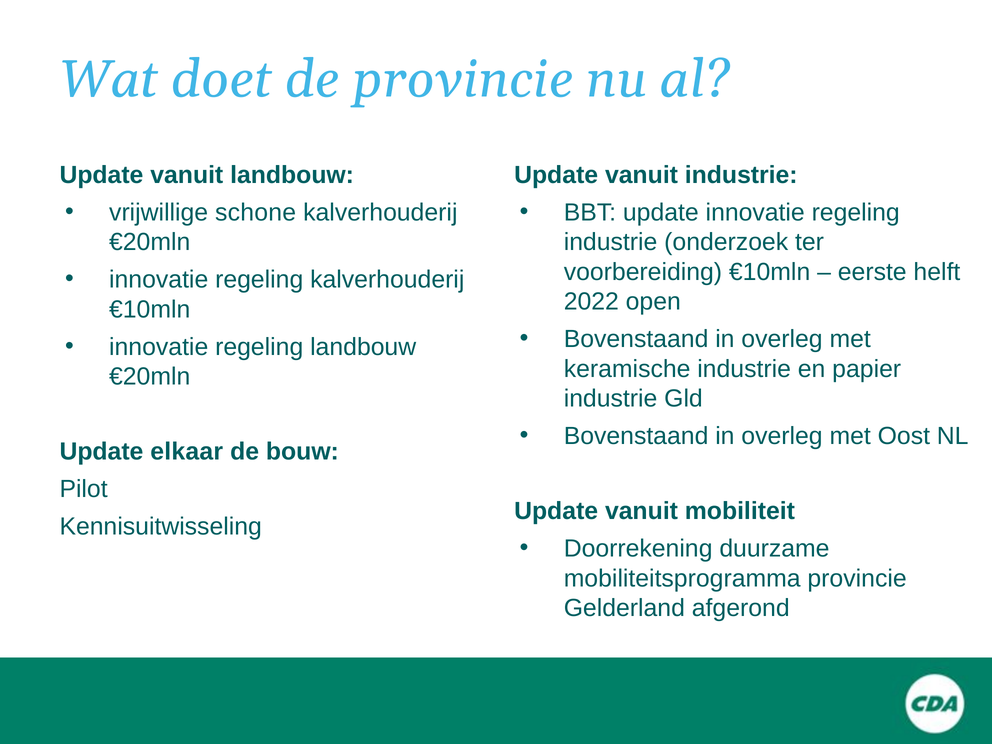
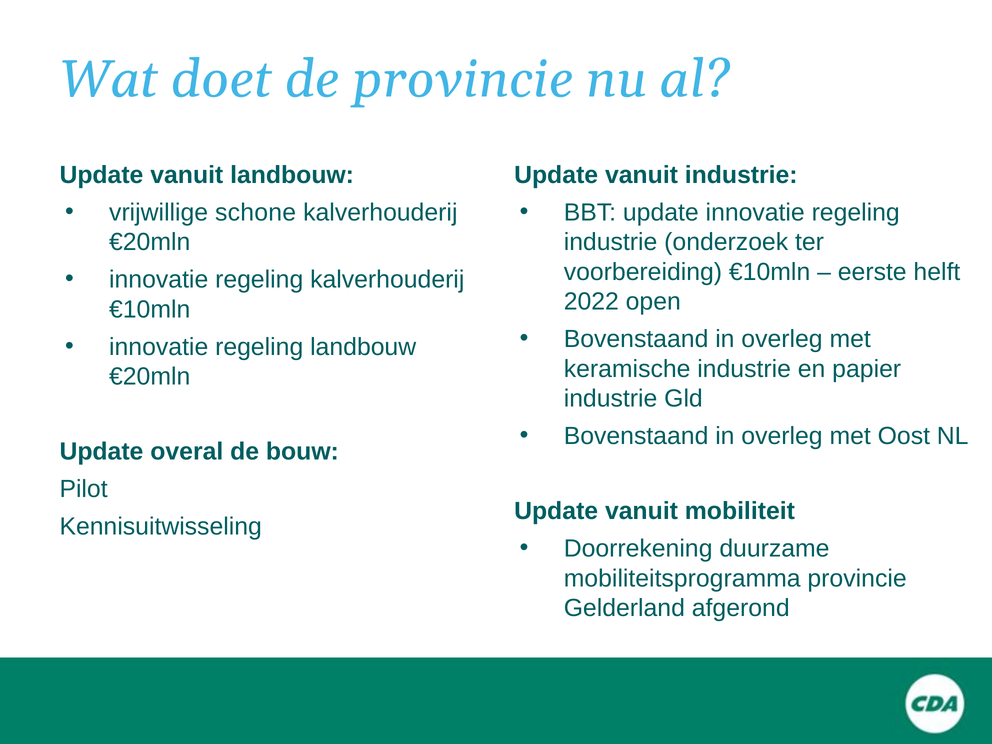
elkaar: elkaar -> overal
